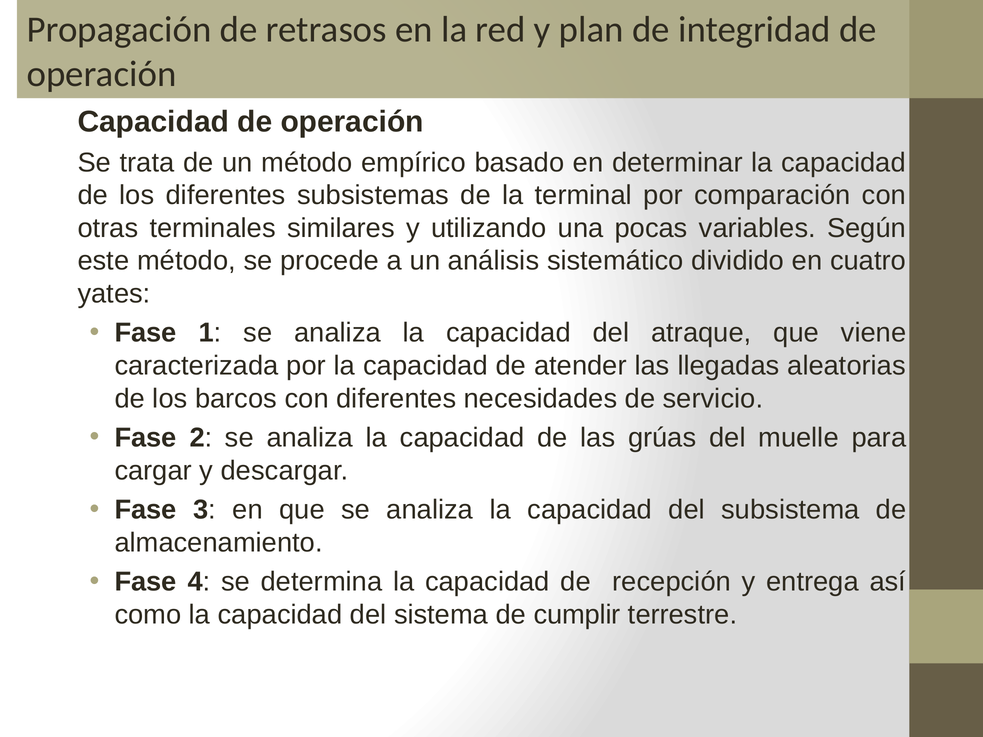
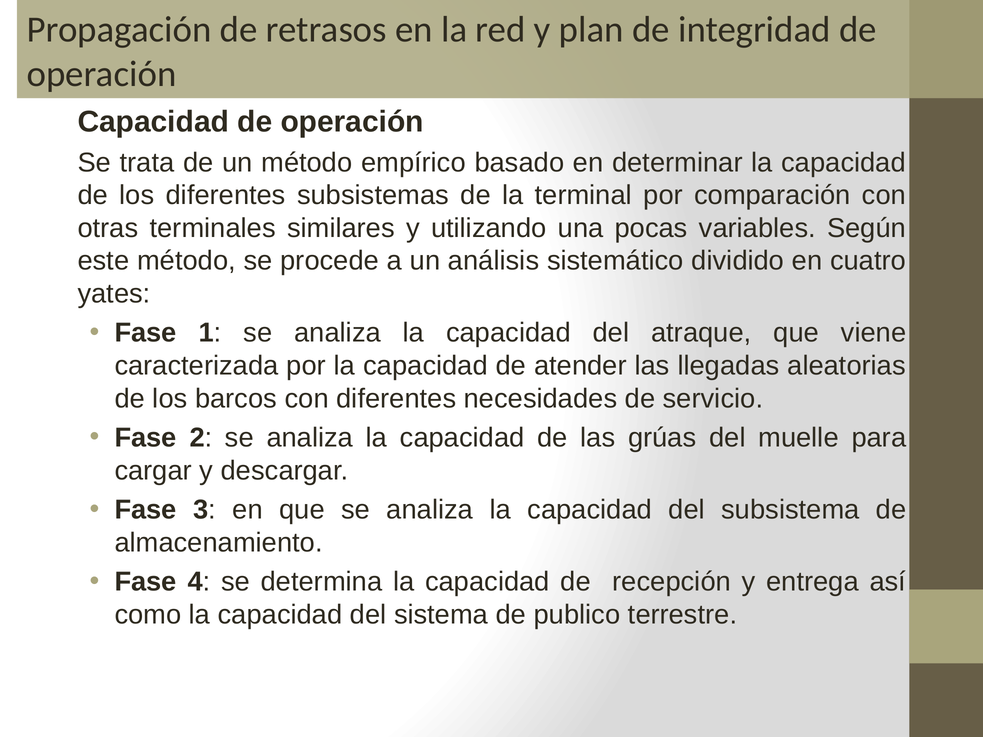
cumplir: cumplir -> publico
